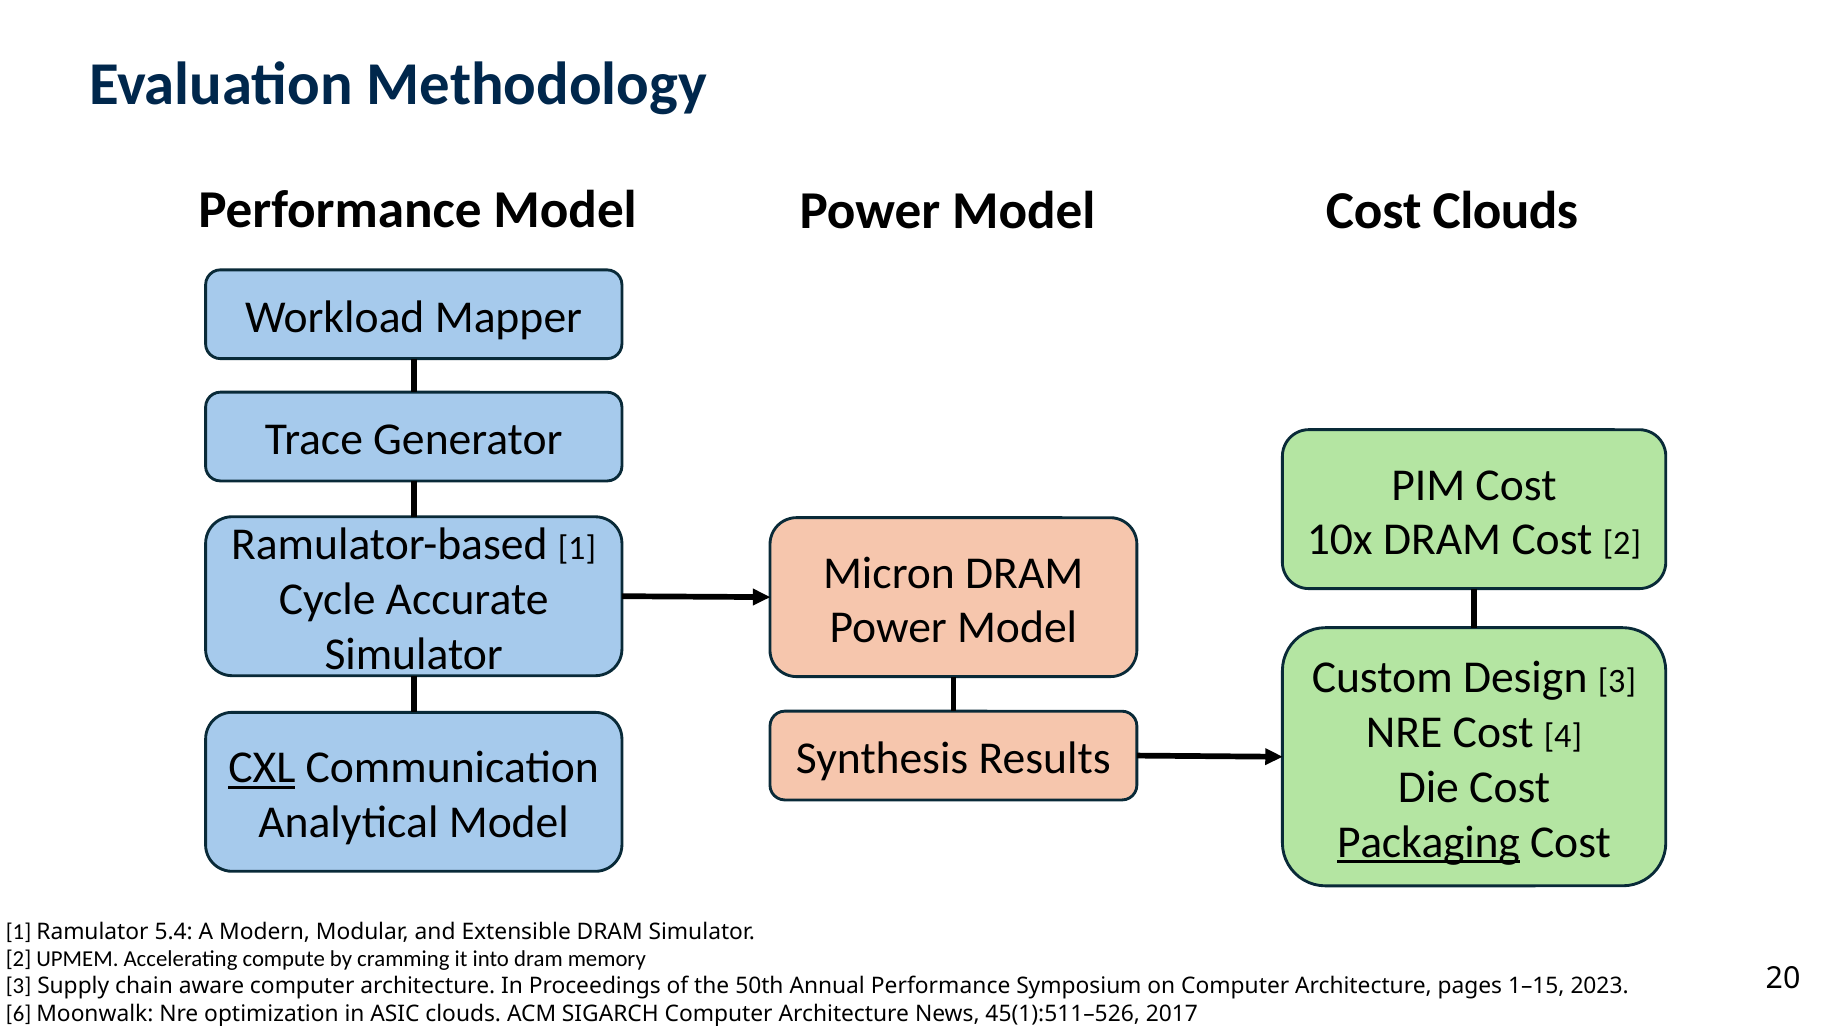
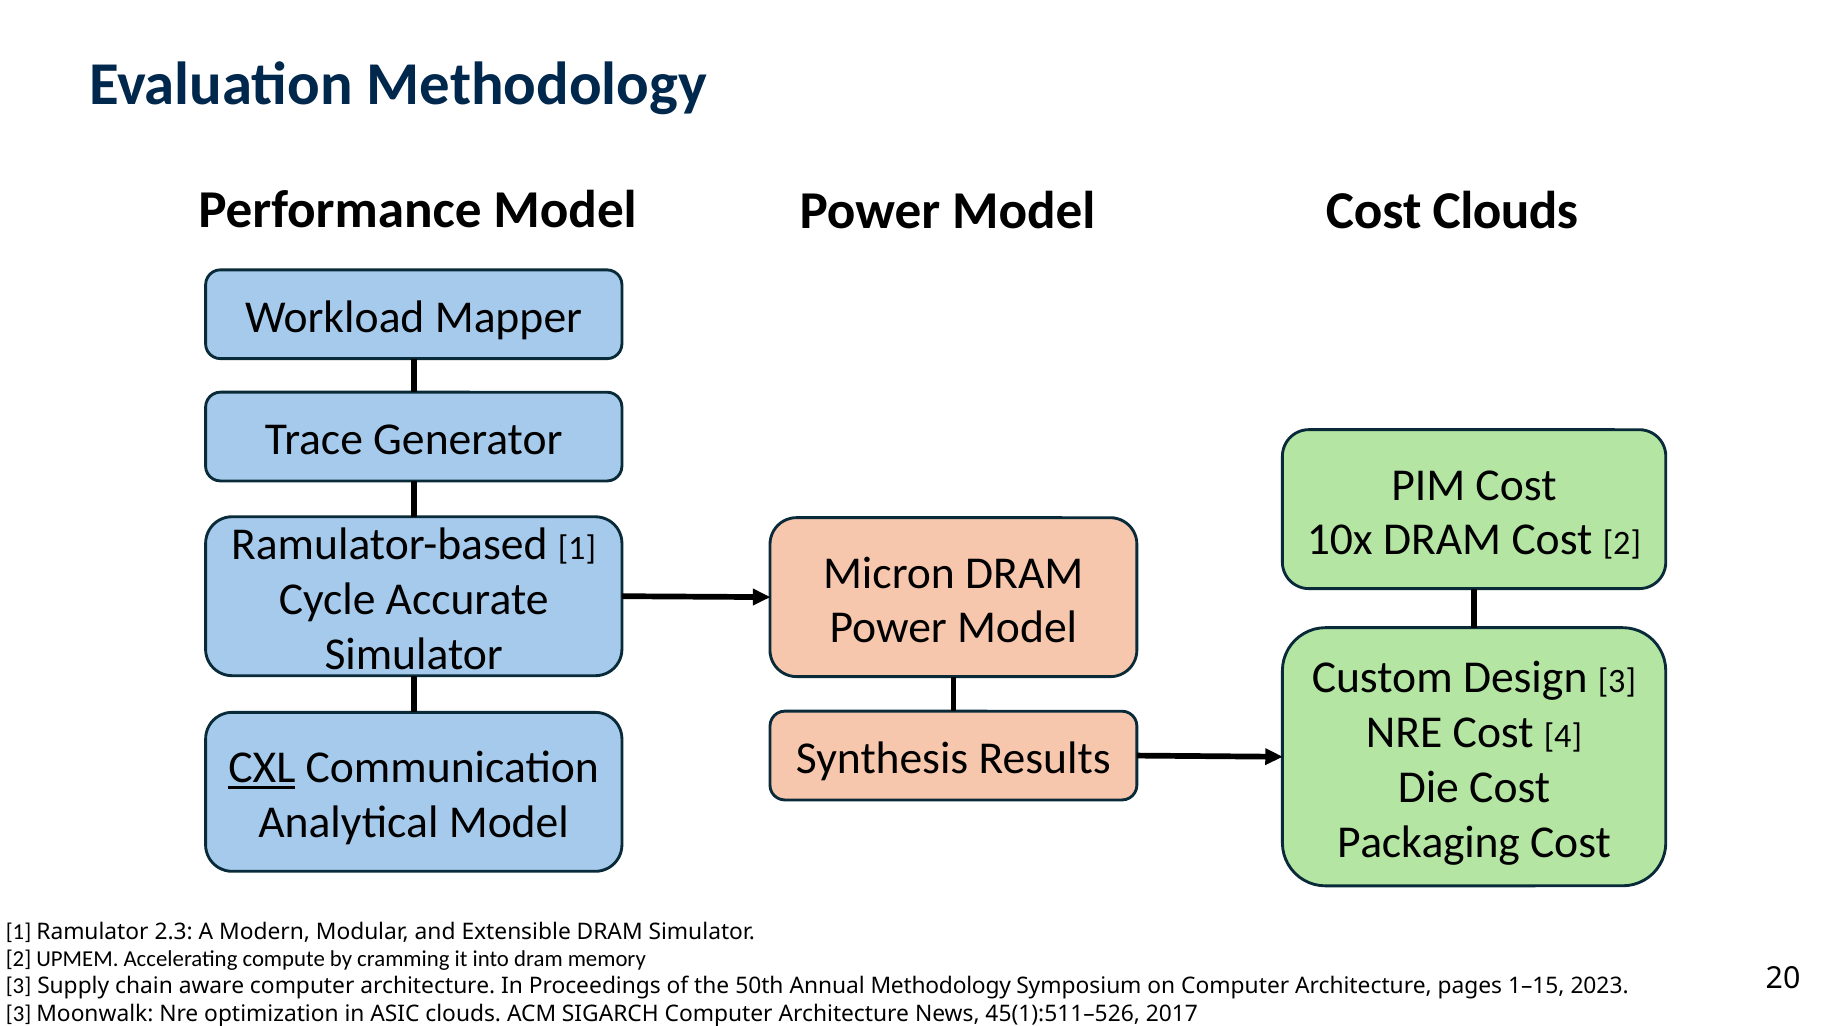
Packaging underline: present -> none
5.4: 5.4 -> 2.3
Annual Performance: Performance -> Methodology
6 at (19, 1014): 6 -> 3
